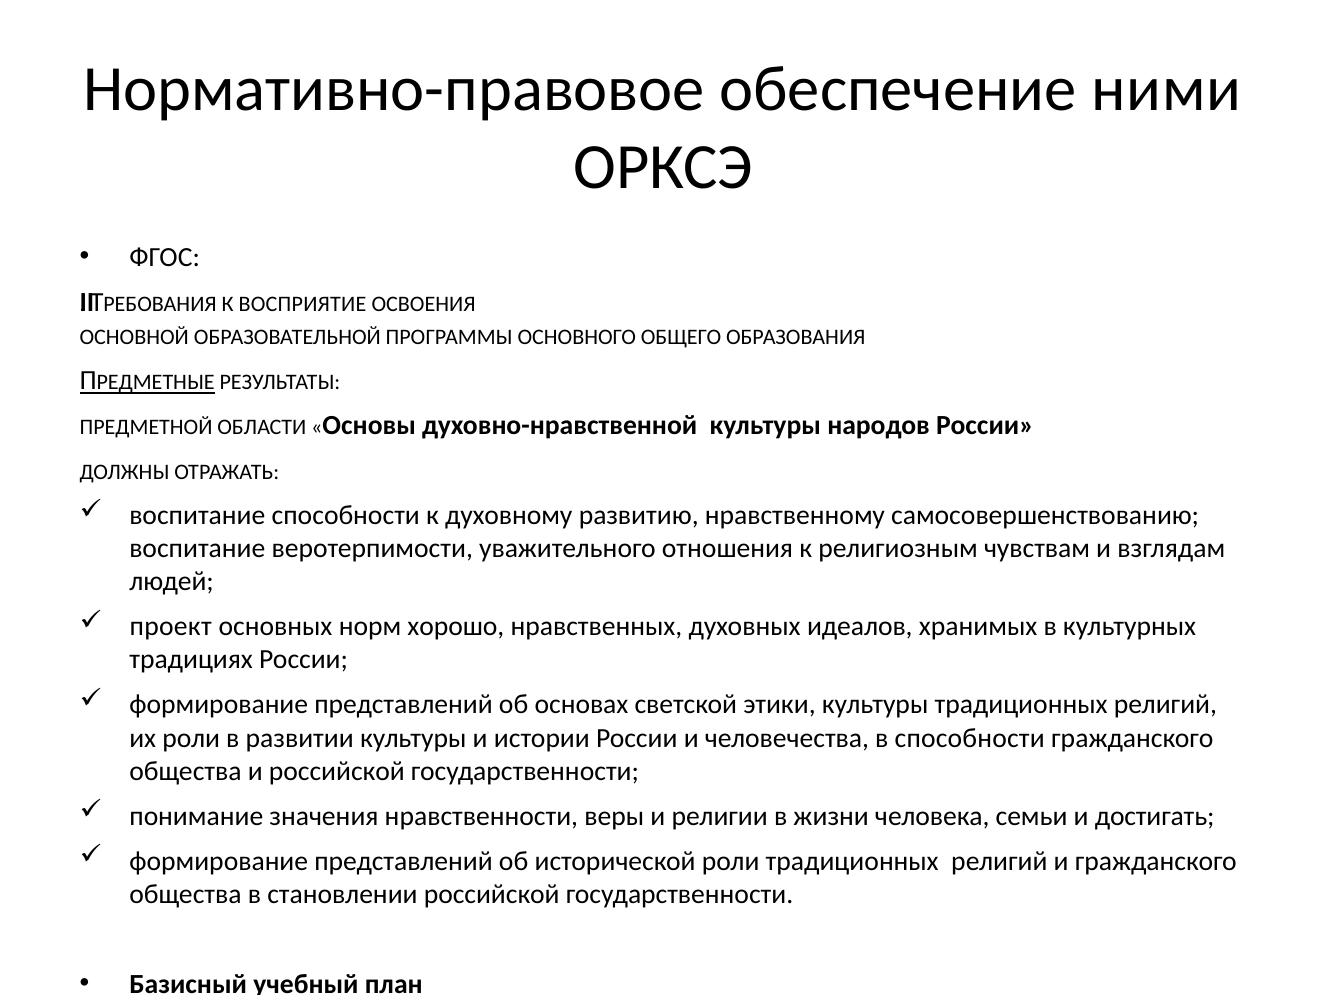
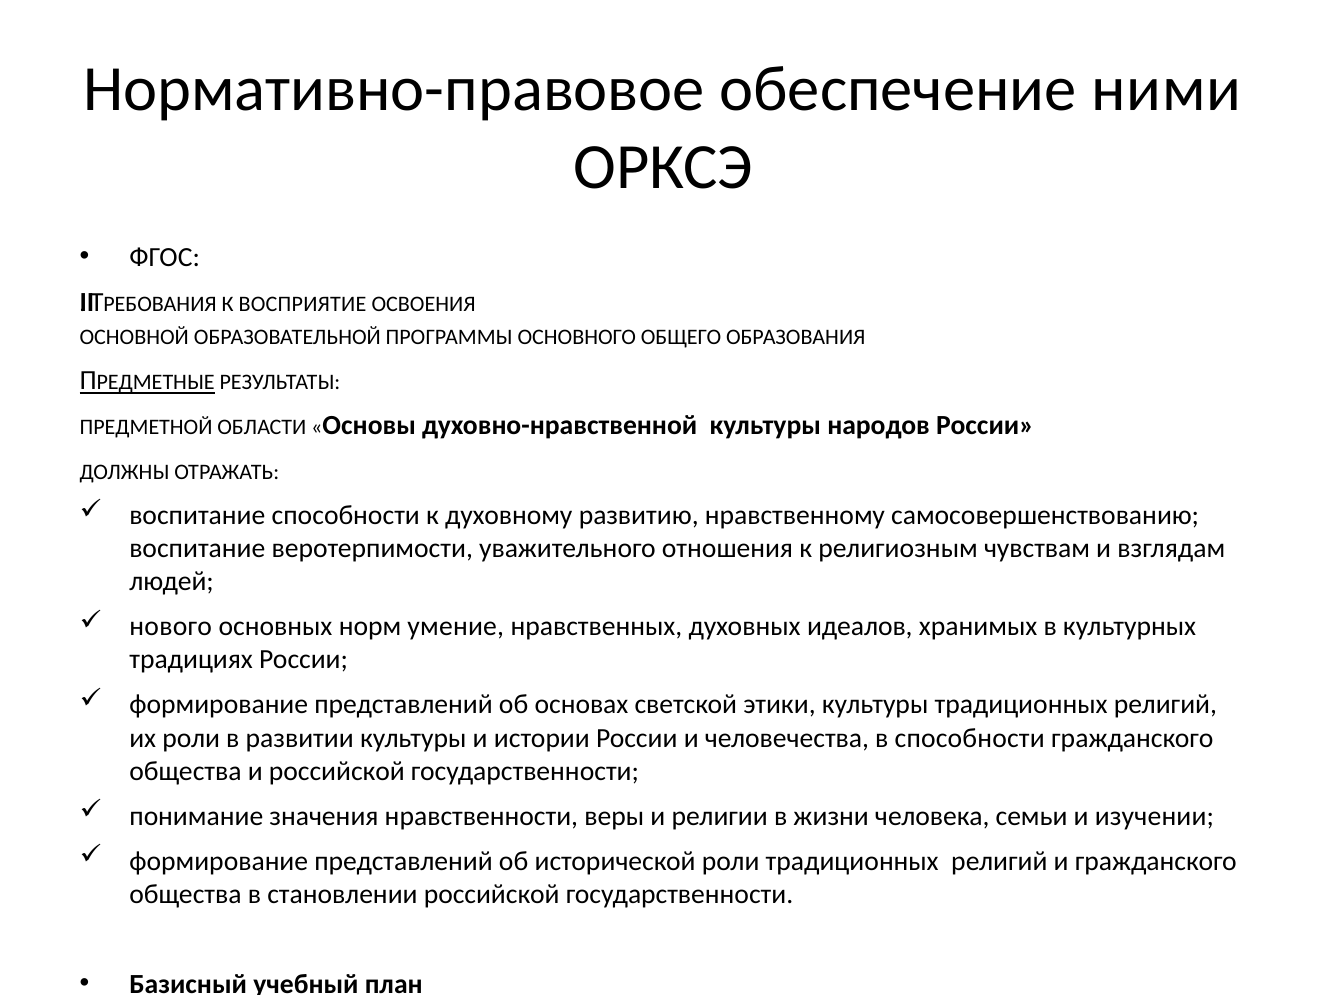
проект: проект -> нового
хорошо: хорошо -> умение
достигать: достигать -> изучении
